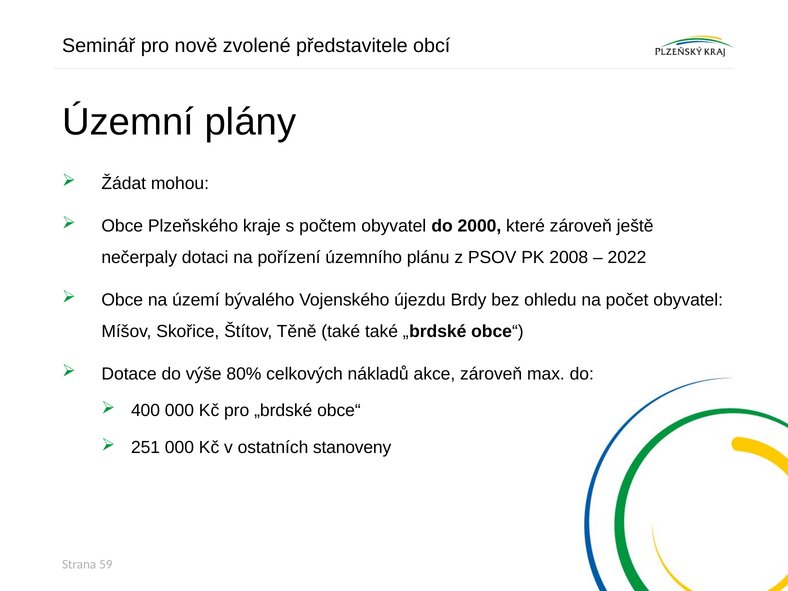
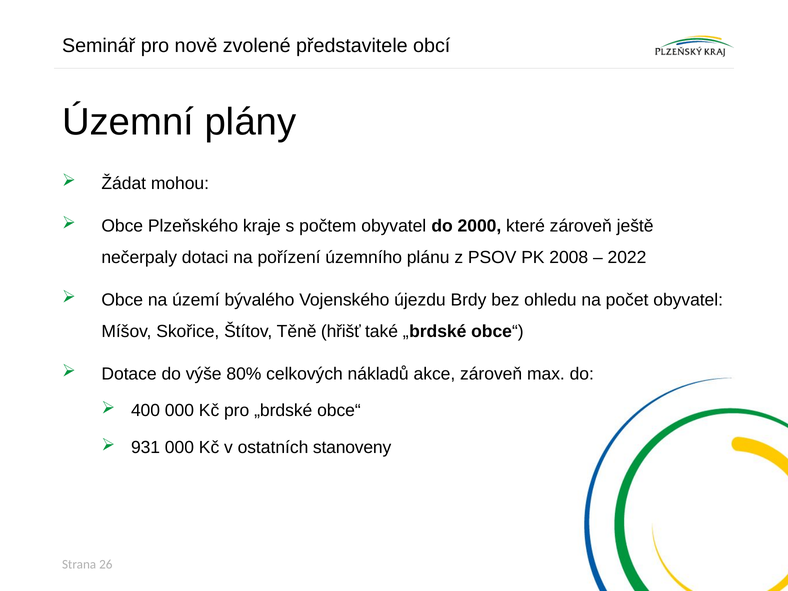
Těně také: také -> hřišť
251: 251 -> 931
59: 59 -> 26
